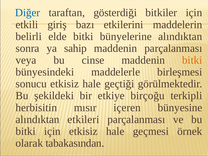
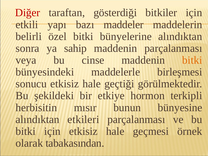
Diğer colour: blue -> red
giriş: giriş -> yapı
etkilerini: etkilerini -> maddeler
elde: elde -> özel
birçoğu: birçoğu -> hormon
içeren: içeren -> bunun
